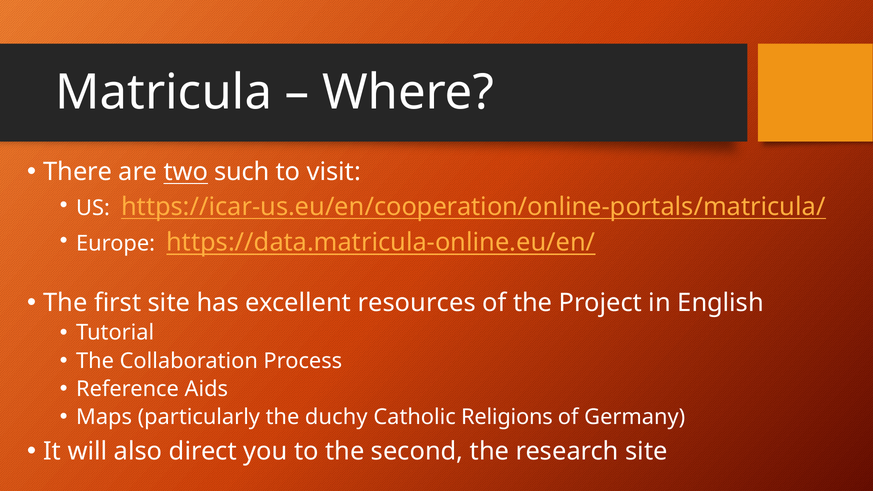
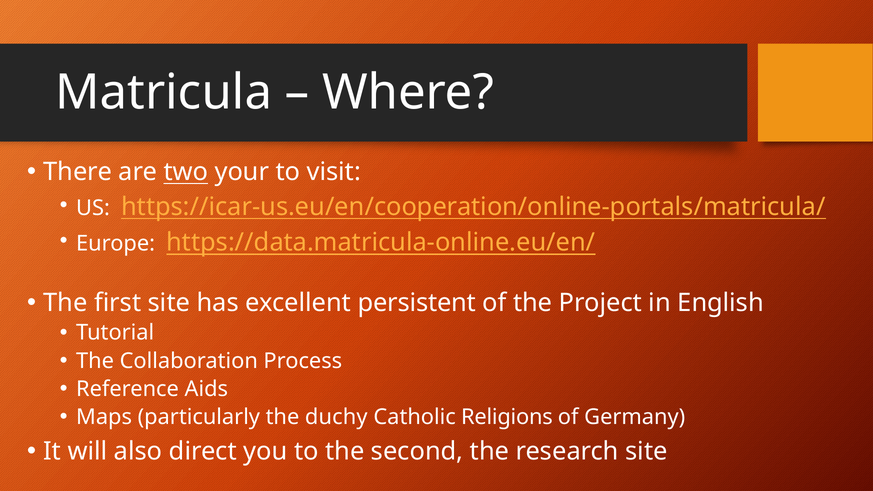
such: such -> your
resources: resources -> persistent
